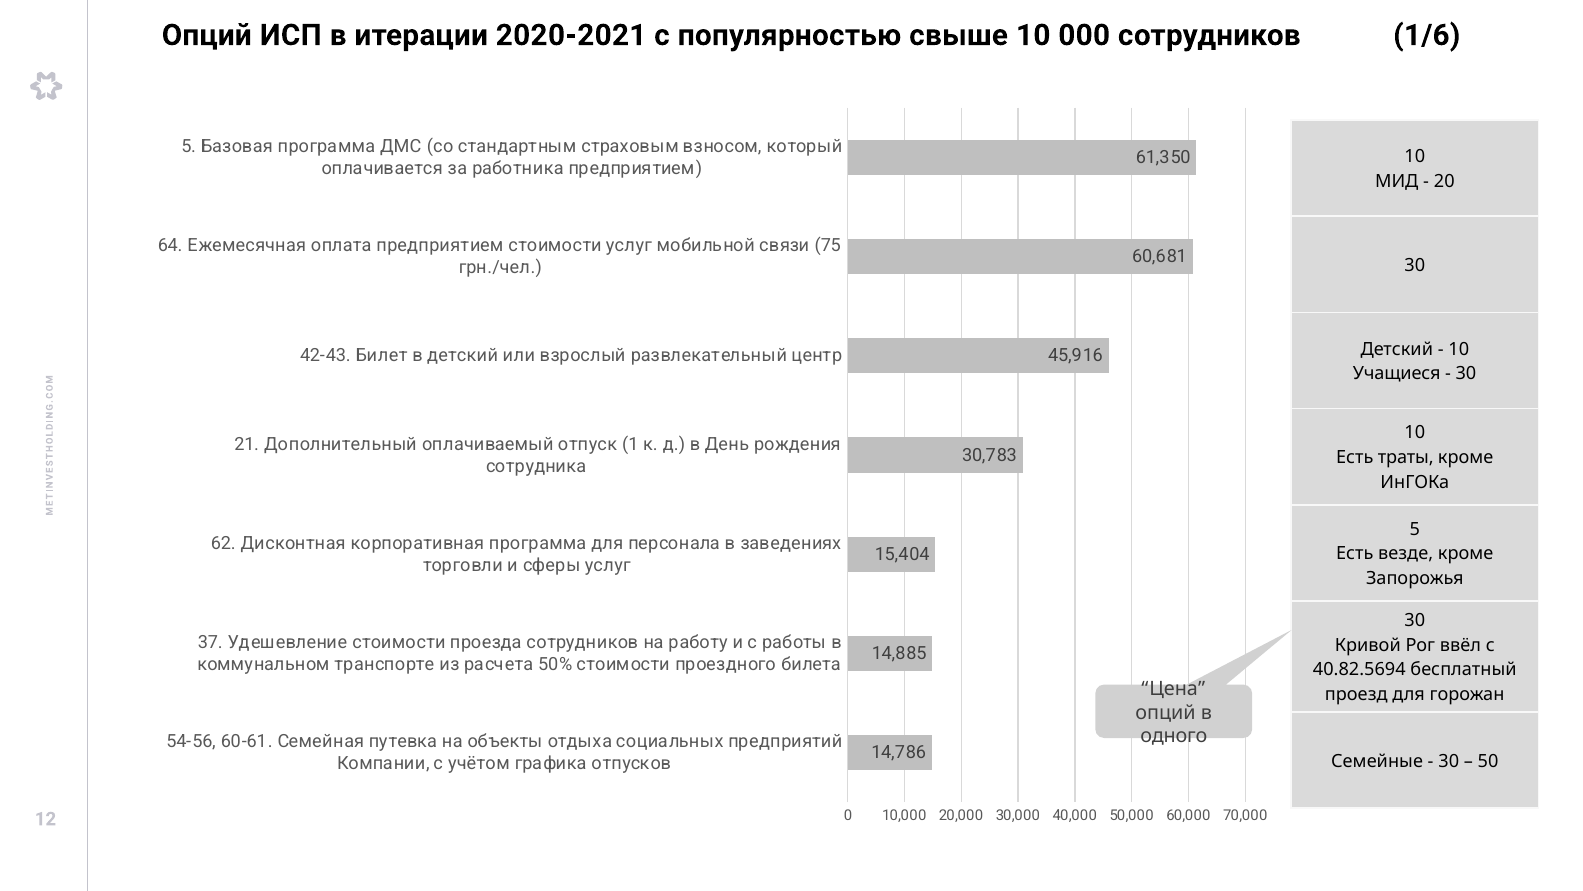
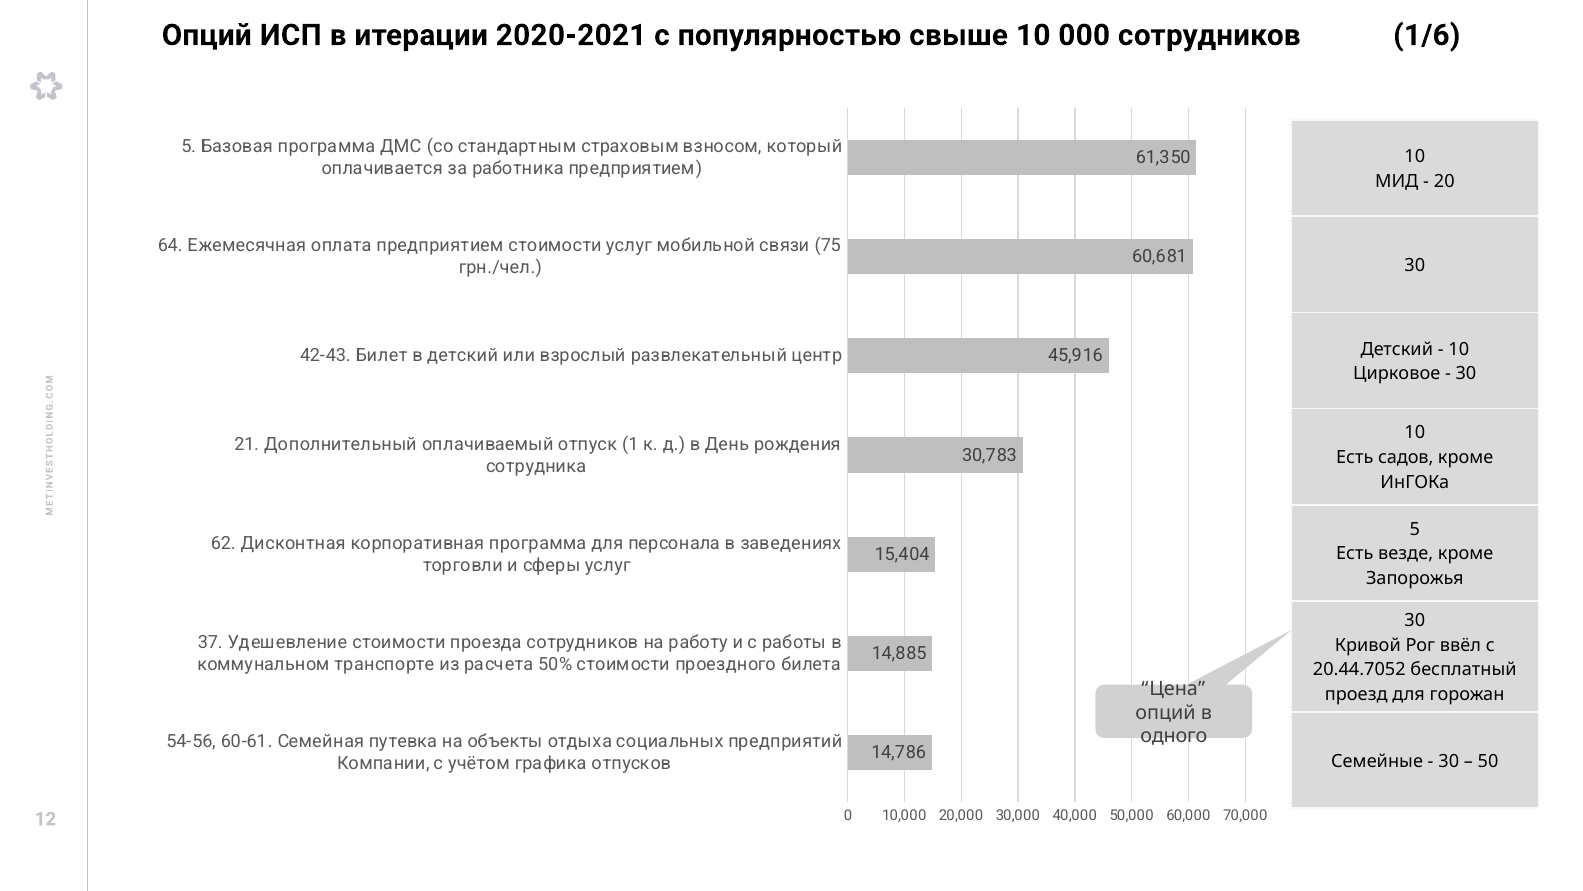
Учащиеся: Учащиеся -> Цирковое
траты: траты -> садов
40.82.5694: 40.82.5694 -> 20.44.7052
